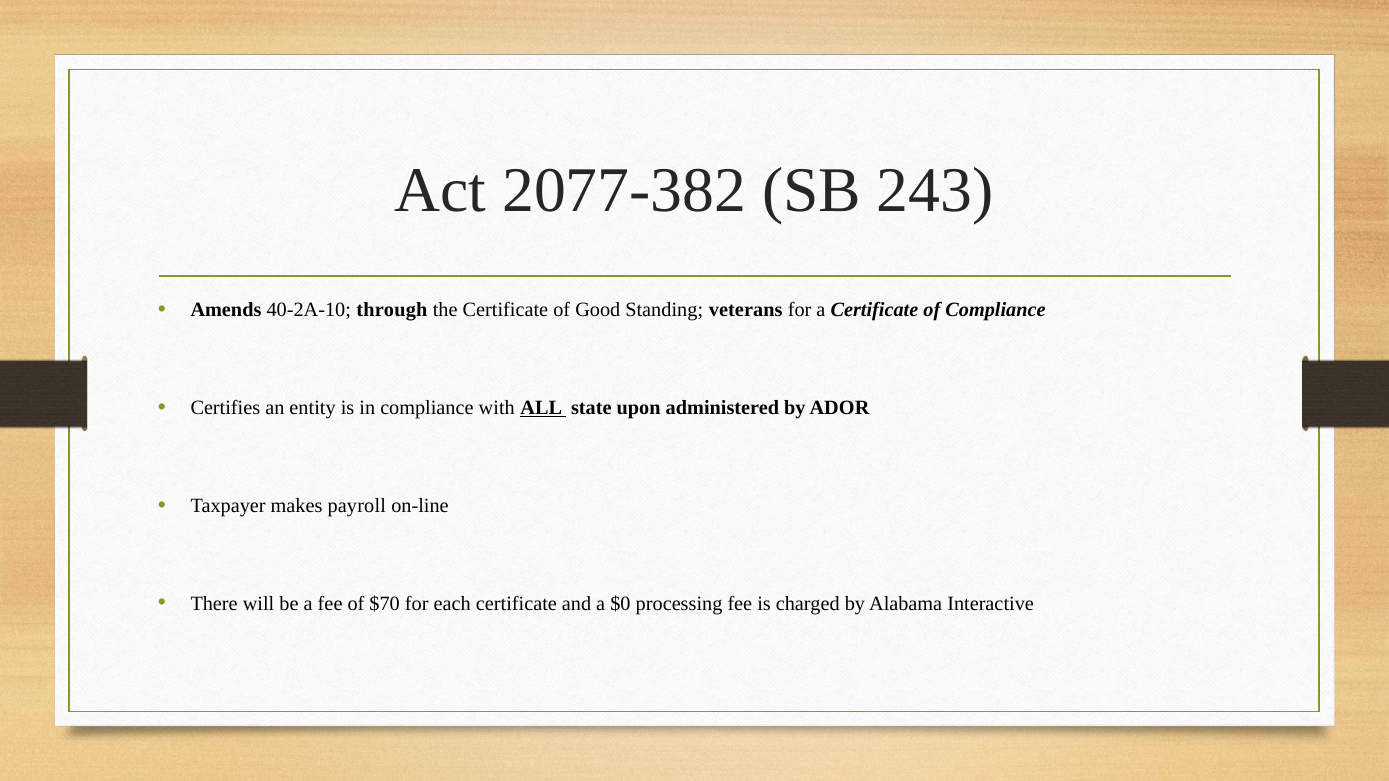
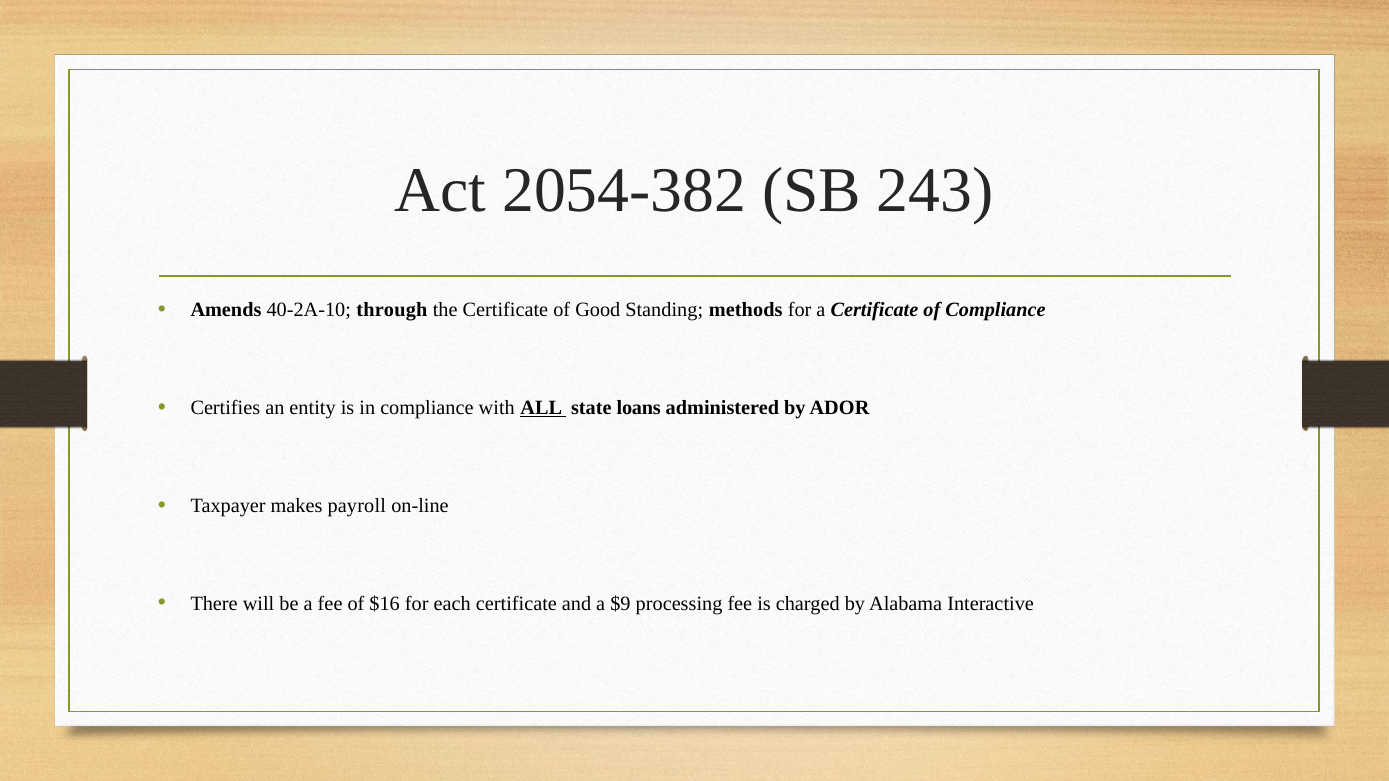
2077-382: 2077-382 -> 2054-382
veterans: veterans -> methods
upon: upon -> loans
$70: $70 -> $16
$0: $0 -> $9
